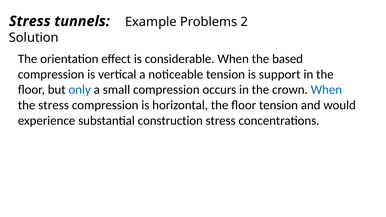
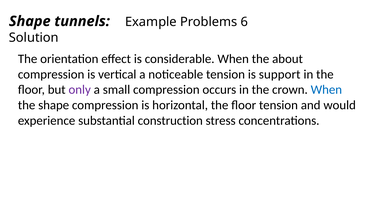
Stress at (30, 21): Stress -> Shape
2: 2 -> 6
based: based -> about
only colour: blue -> purple
the stress: stress -> shape
